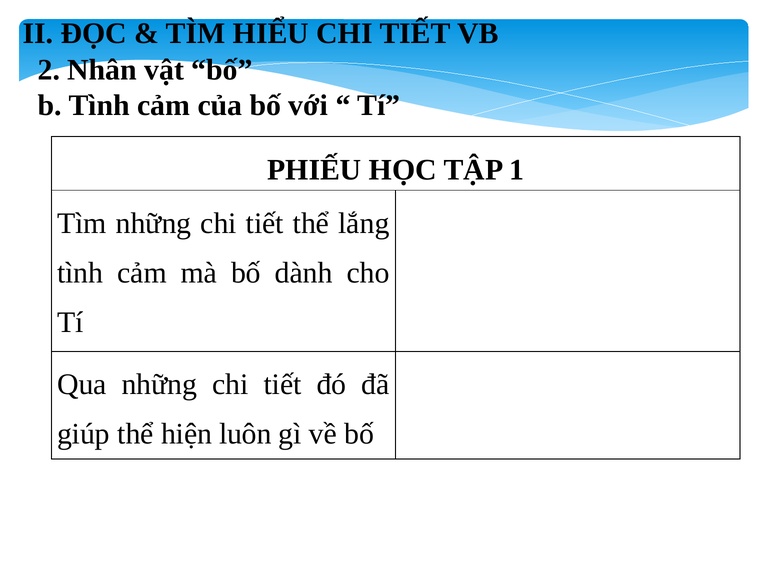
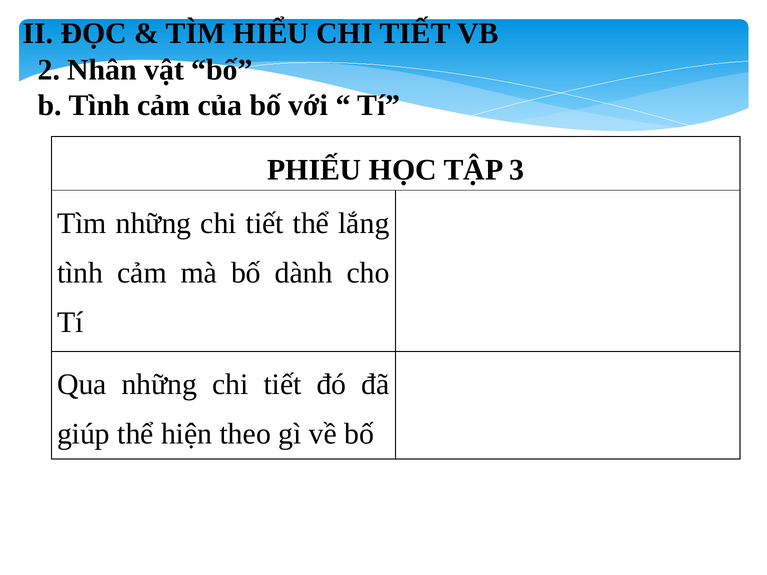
1: 1 -> 3
luôn: luôn -> theo
